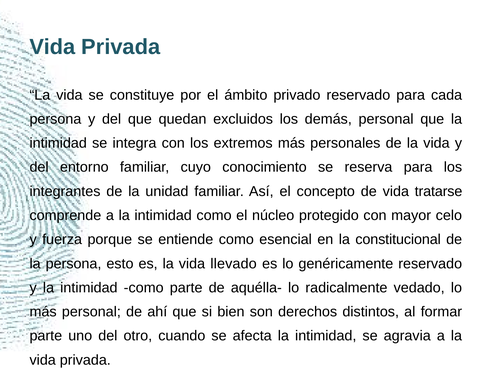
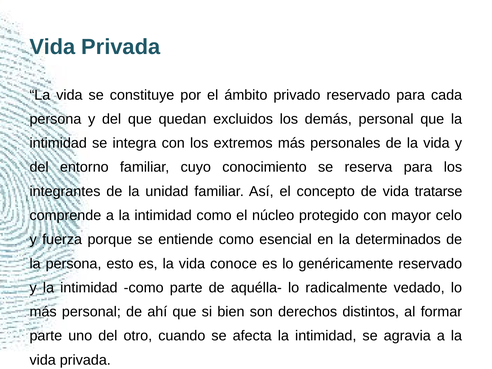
constitucional: constitucional -> determinados
llevado: llevado -> conoce
